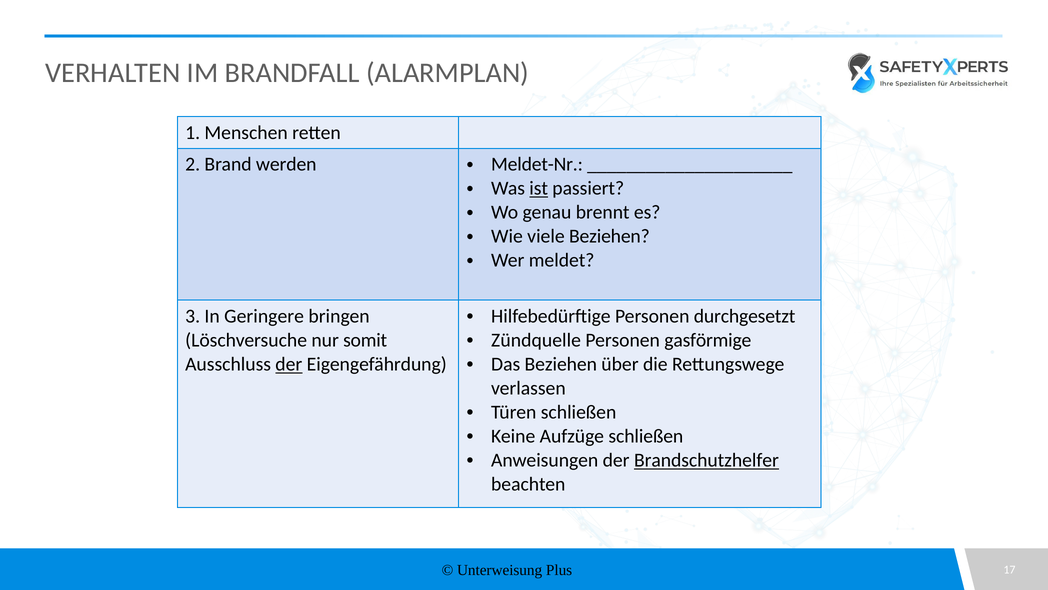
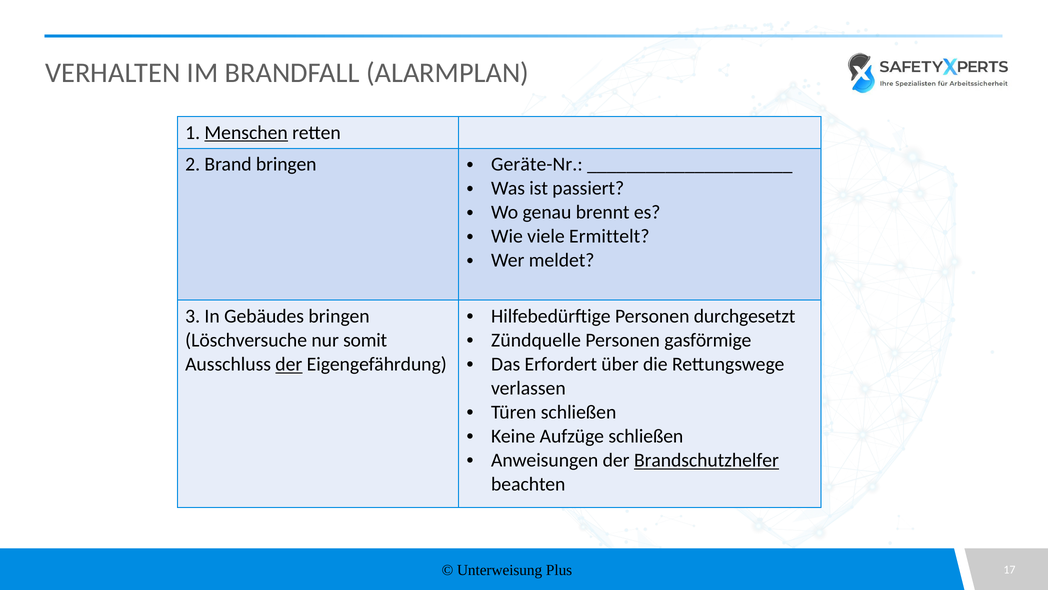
Menschen underline: none -> present
Brand werden: werden -> bringen
Meldet-Nr: Meldet-Nr -> Geräte-Nr
ist underline: present -> none
viele Beziehen: Beziehen -> Ermittelt
Geringere: Geringere -> Gebäudes
Das Beziehen: Beziehen -> Erfordert
